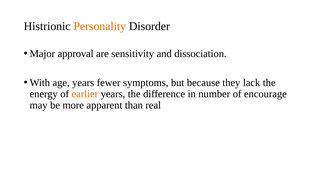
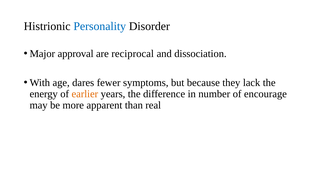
Personality colour: orange -> blue
sensitivity: sensitivity -> reciprocal
age years: years -> dares
